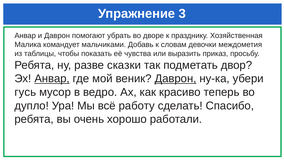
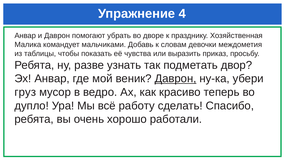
3: 3 -> 4
сказки: сказки -> узнать
Анвар at (52, 79) underline: present -> none
гусь: гусь -> груз
